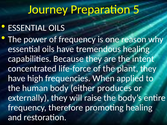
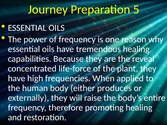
intent: intent -> reveal
